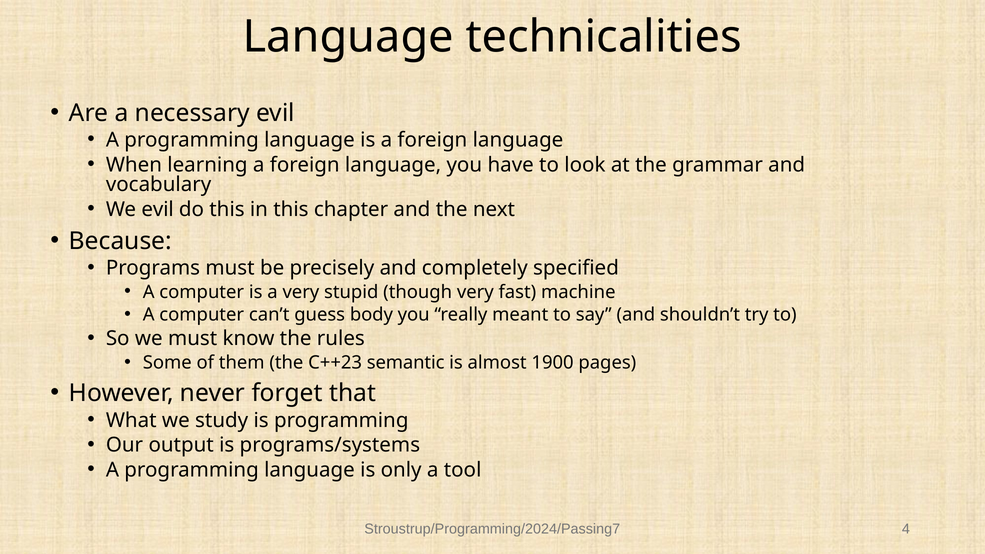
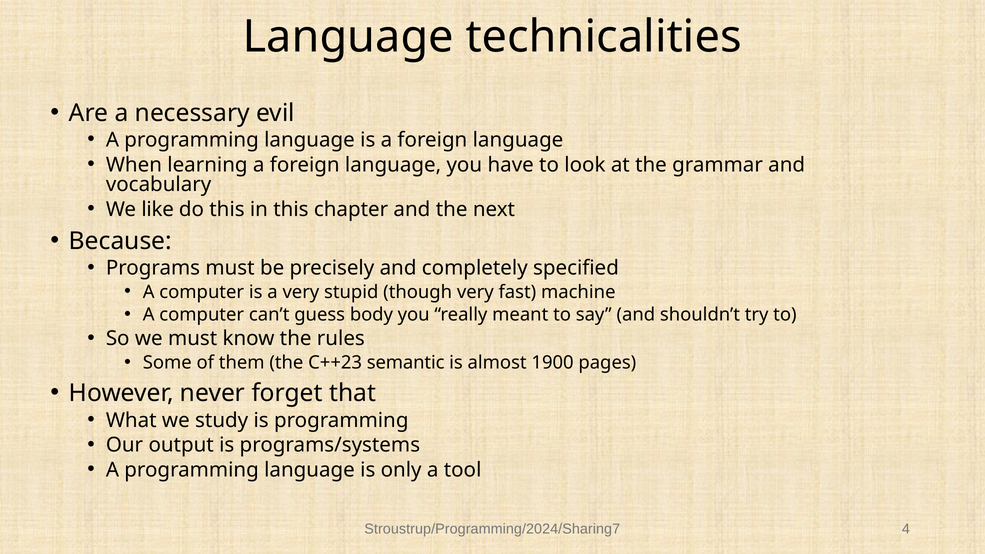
We evil: evil -> like
Stroustrup/Programming/2024/Passing7: Stroustrup/Programming/2024/Passing7 -> Stroustrup/Programming/2024/Sharing7
